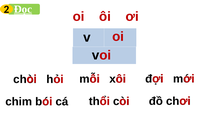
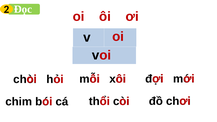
Đọc underline: present -> none
